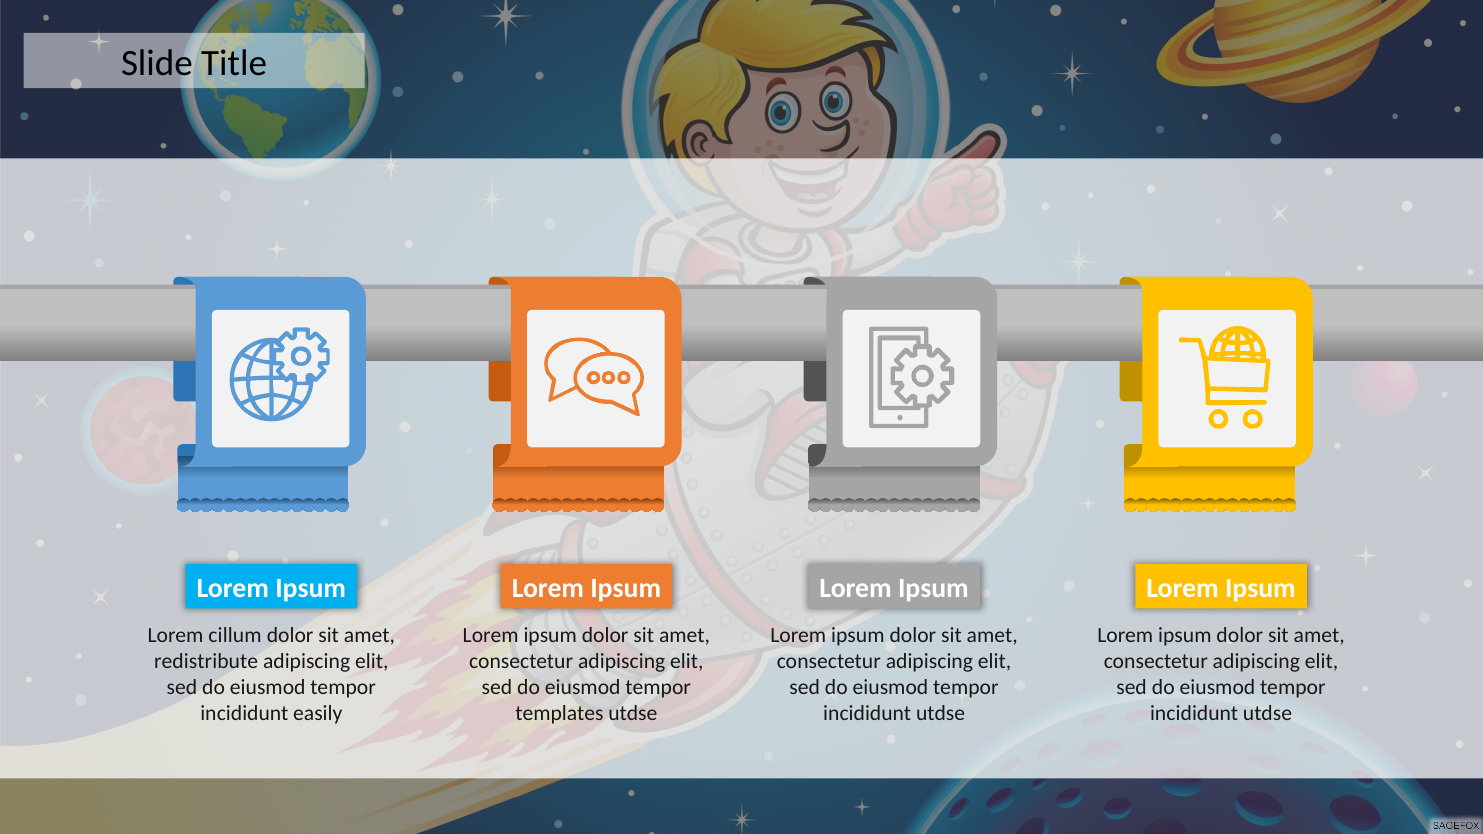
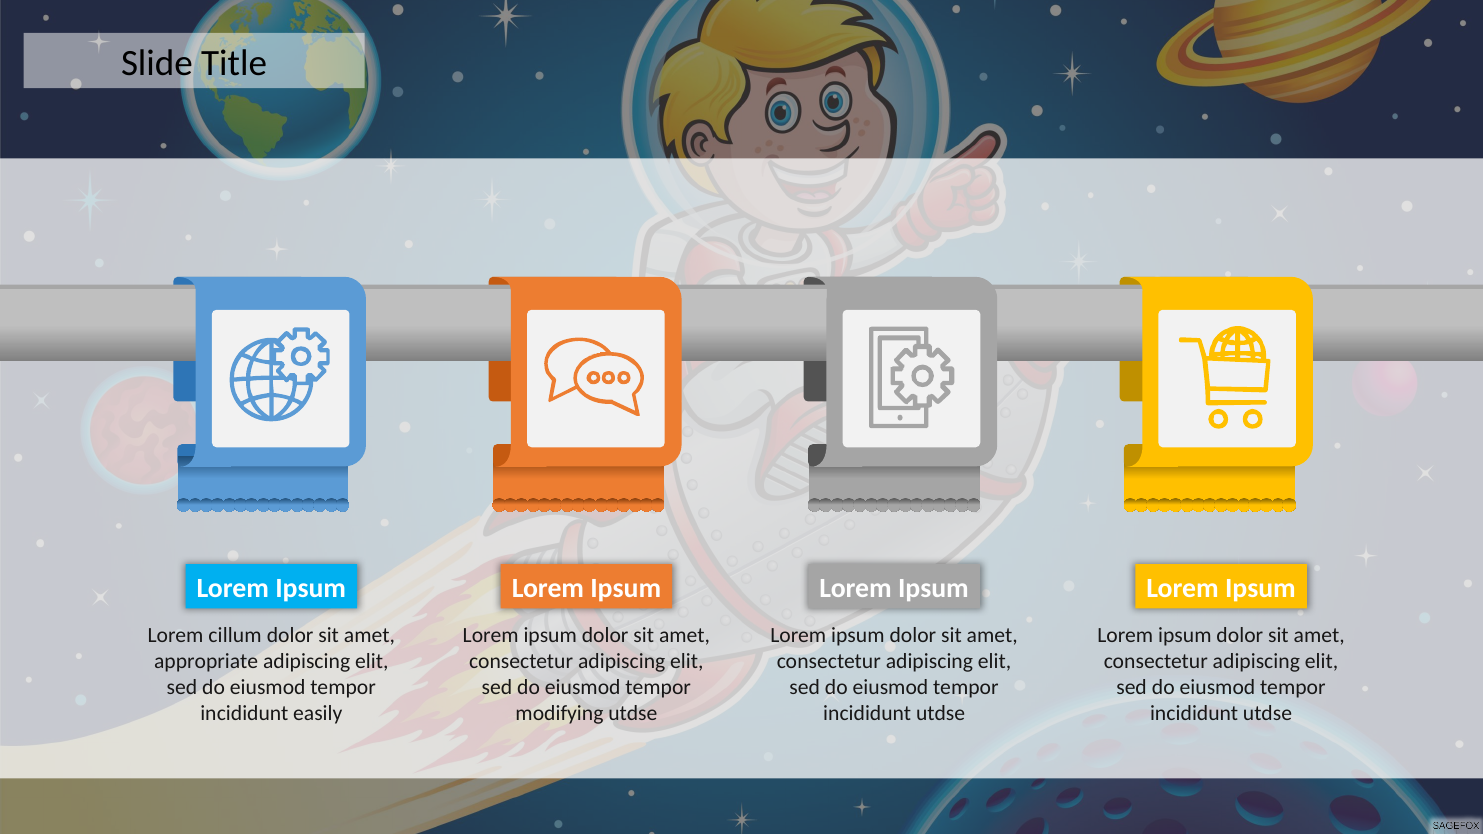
redistribute: redistribute -> appropriate
templates: templates -> modifying
